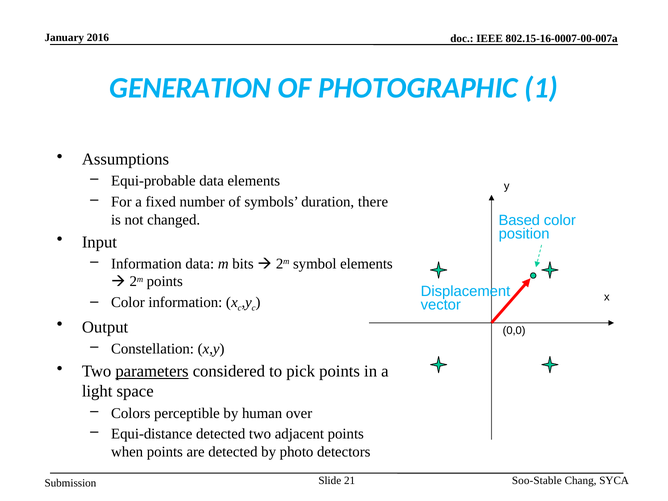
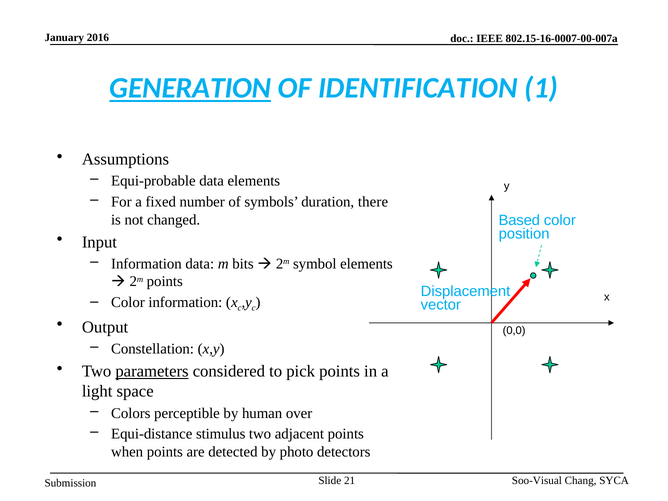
GENERATION underline: none -> present
PHOTOGRAPHIC: PHOTOGRAPHIC -> IDENTIFICATION
Equi-distance detected: detected -> stimulus
Soo-Stable: Soo-Stable -> Soo-Visual
